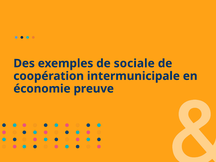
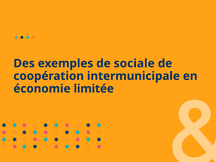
preuve: preuve -> limitée
